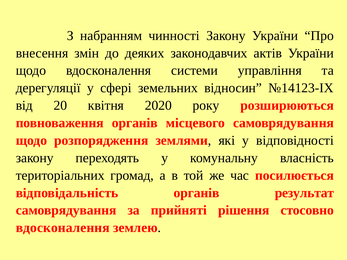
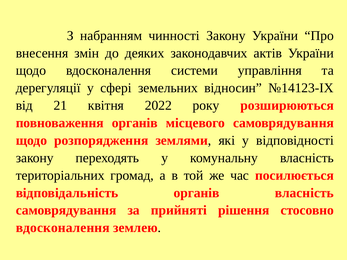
20: 20 -> 21
2020: 2020 -> 2022
органів результат: результат -> власність
